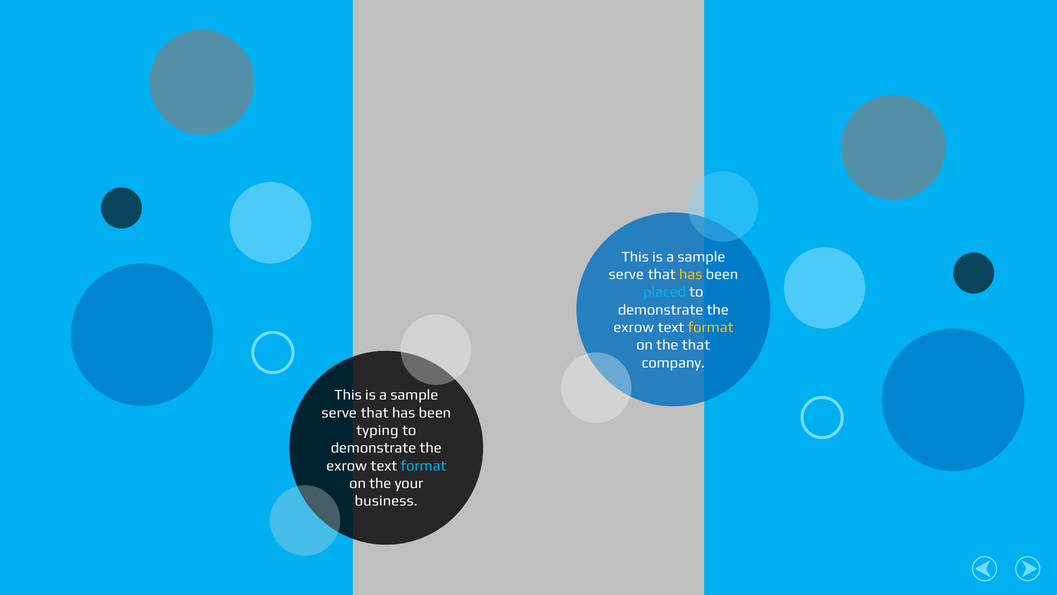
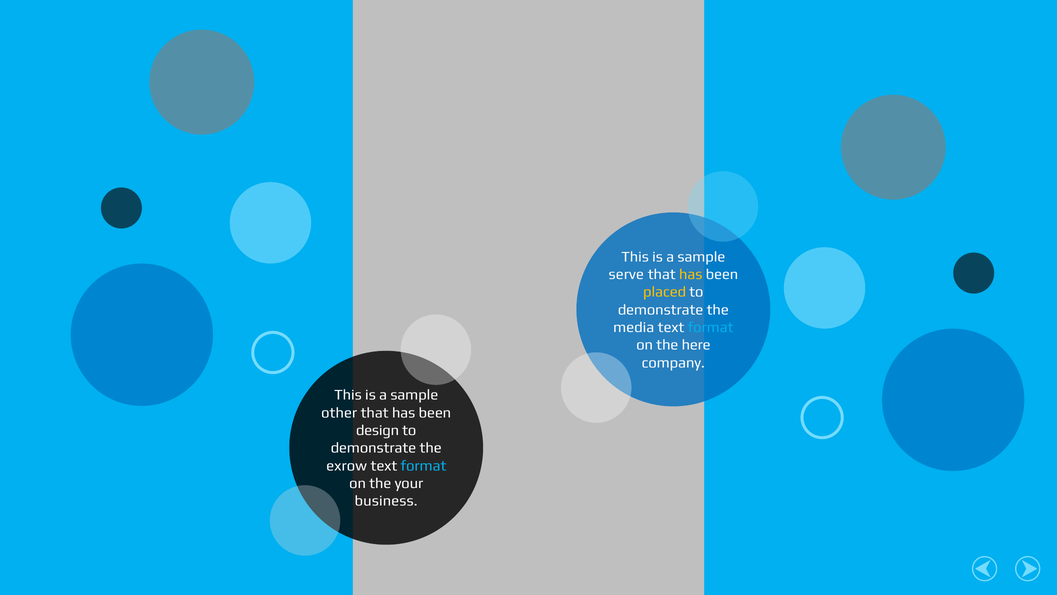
placed colour: light blue -> yellow
exrow at (634, 327): exrow -> media
format at (711, 327) colour: yellow -> light blue
the that: that -> here
serve at (339, 413): serve -> other
typing: typing -> design
